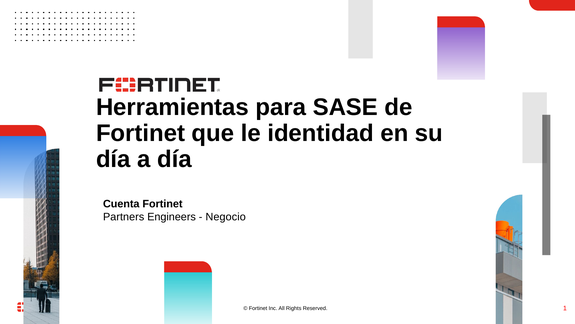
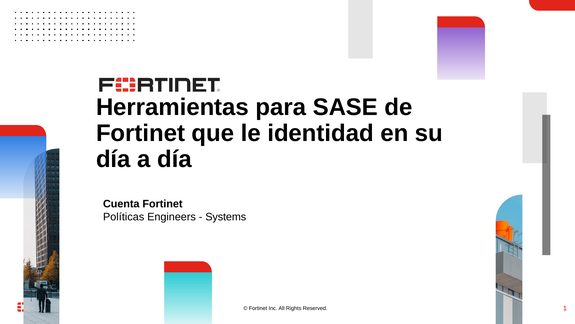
Partners: Partners -> Políticas
Negocio: Negocio -> Systems
